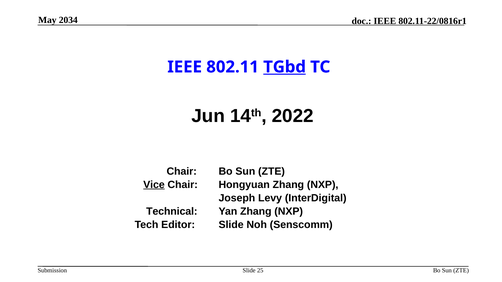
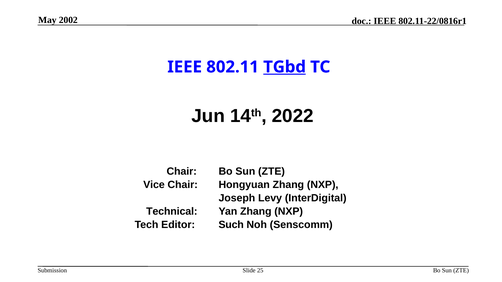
2034: 2034 -> 2002
Vice underline: present -> none
Editor Slide: Slide -> Such
